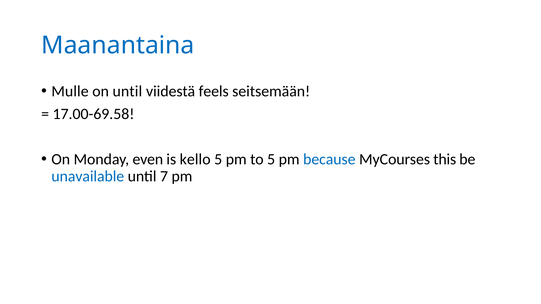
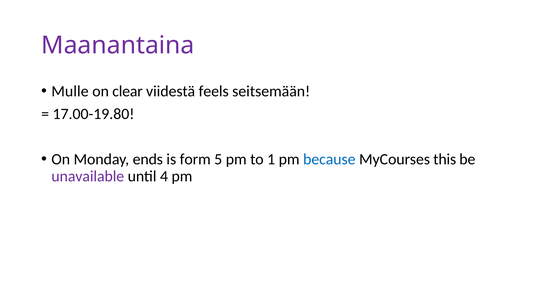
Maanantaina colour: blue -> purple
on until: until -> clear
17.00-69.58: 17.00-69.58 -> 17.00-19.80
even: even -> ends
kello: kello -> form
to 5: 5 -> 1
unavailable colour: blue -> purple
7: 7 -> 4
